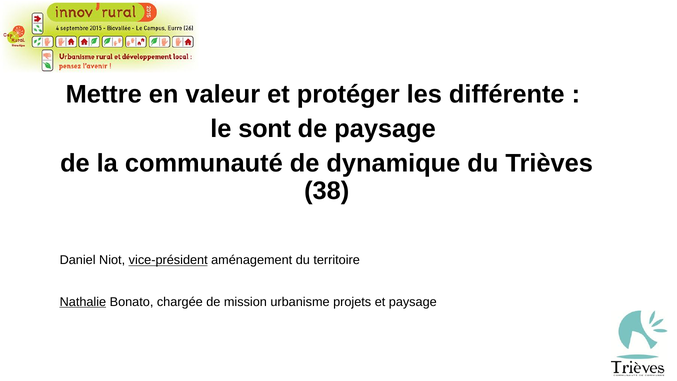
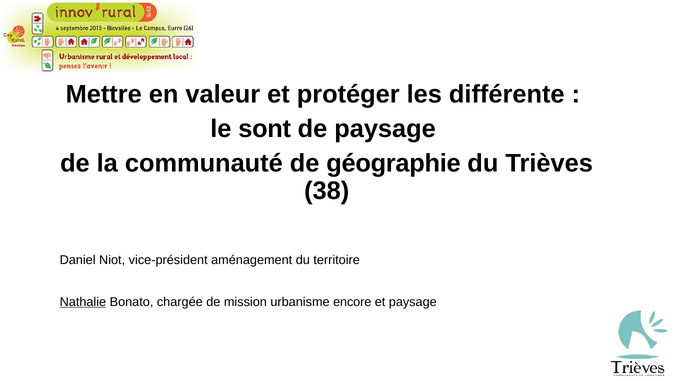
dynamique: dynamique -> géographie
vice-président underline: present -> none
projets: projets -> encore
